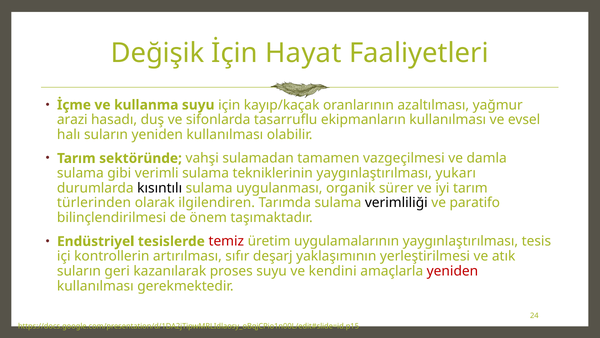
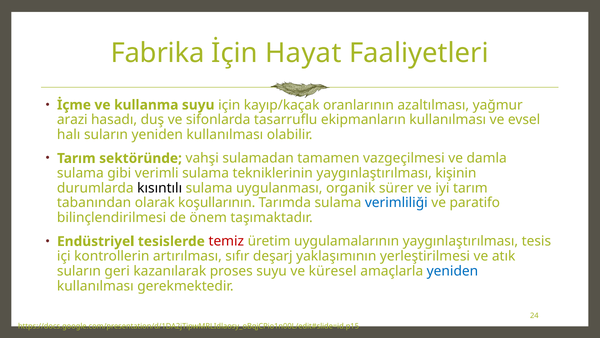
Değişik: Değişik -> Fabrika
yukarı: yukarı -> kişinin
türlerinden: türlerinden -> tabanından
ilgilendiren: ilgilendiren -> koşullarının
verimliliği colour: black -> blue
kendini: kendini -> küresel
yeniden at (452, 271) colour: red -> blue
